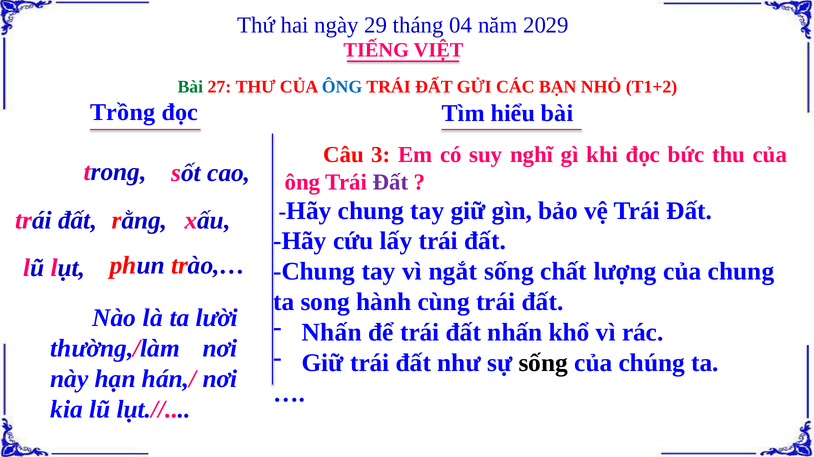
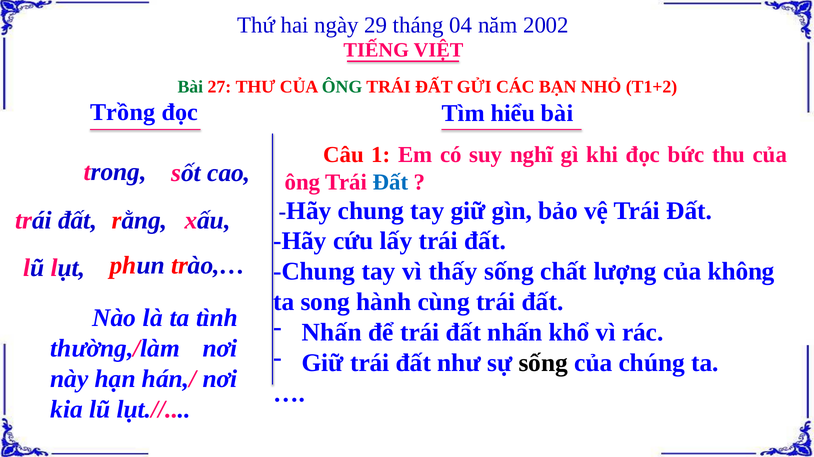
2029: 2029 -> 2002
ÔNG at (342, 87) colour: blue -> green
3: 3 -> 1
Đất at (390, 182) colour: purple -> blue
ngắt: ngắt -> thấy
của chung: chung -> không
lười: lười -> tình
